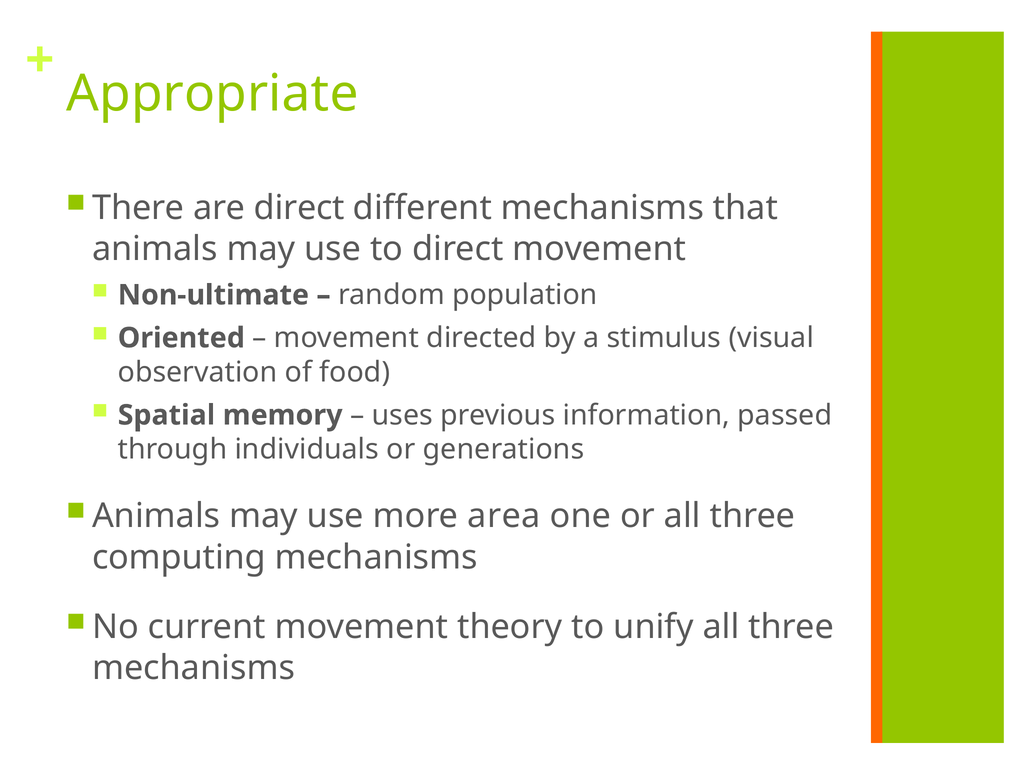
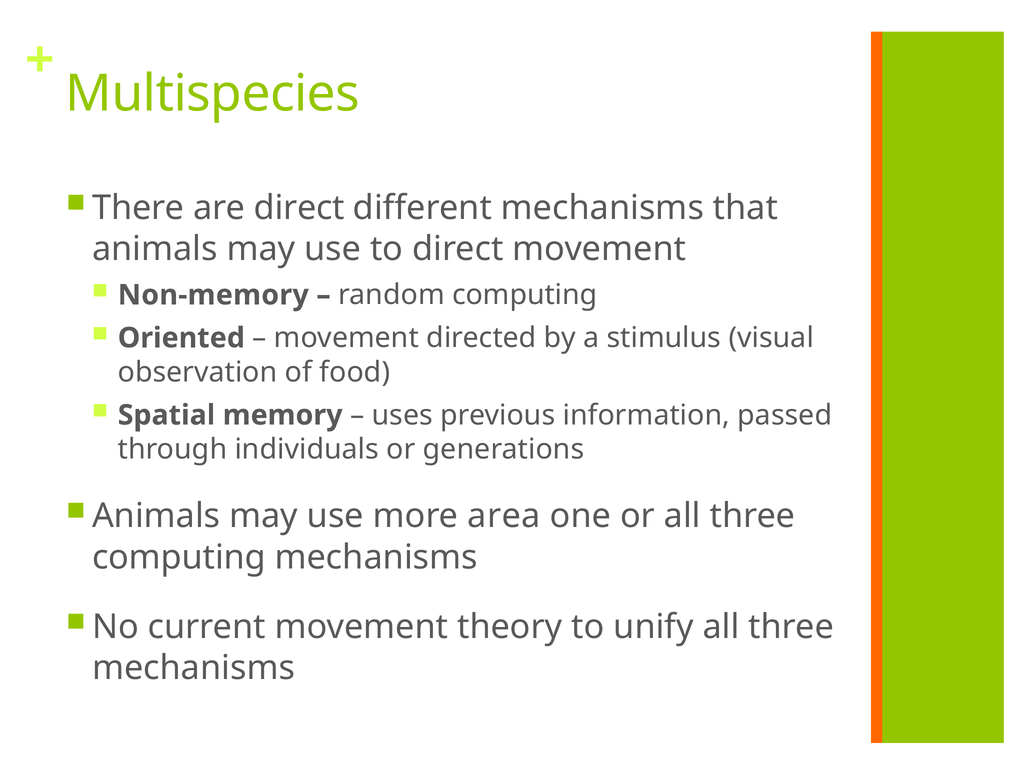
Appropriate: Appropriate -> Multispecies
Non-ultimate: Non-ultimate -> Non-memory
random population: population -> computing
